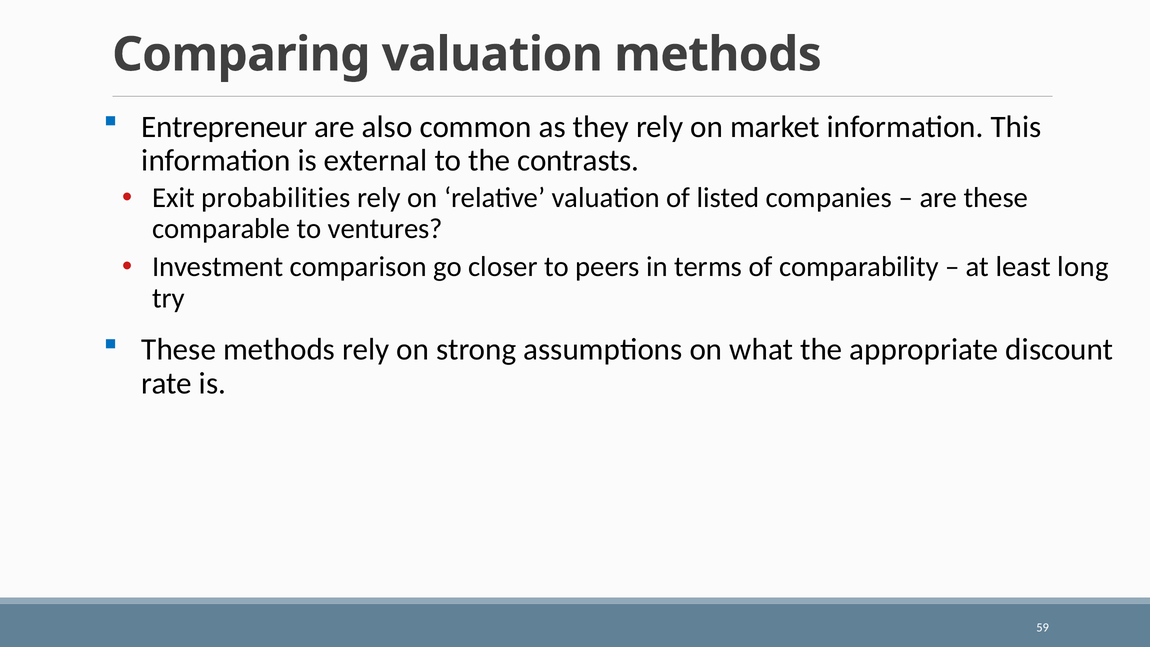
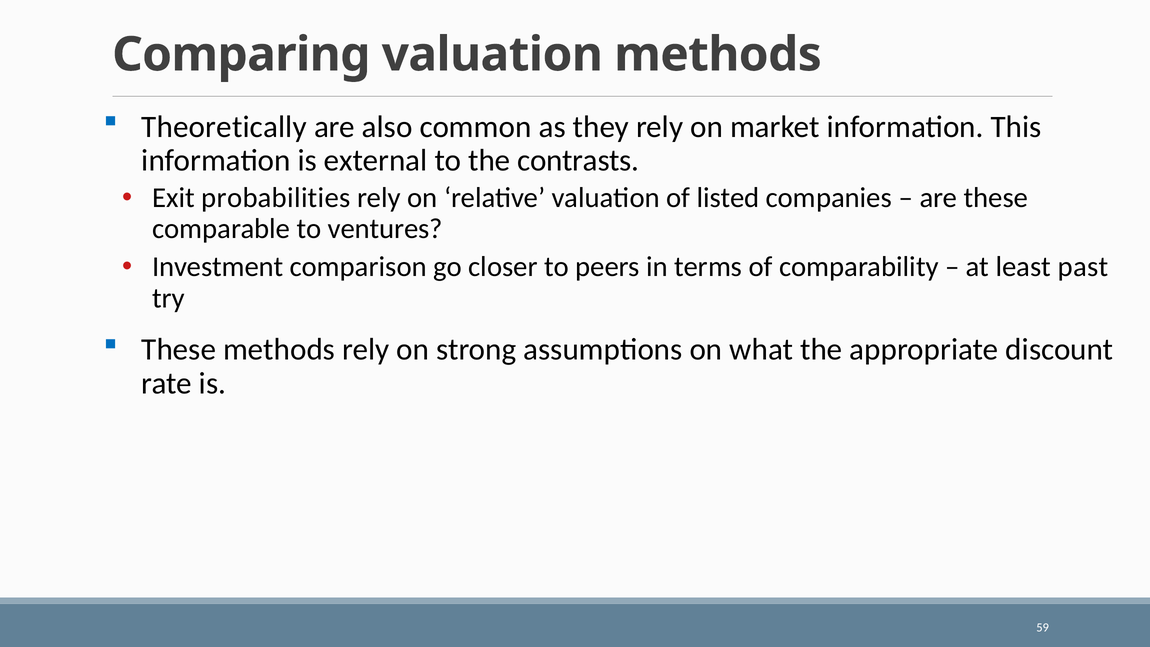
Entrepreneur: Entrepreneur -> Theoretically
long: long -> past
